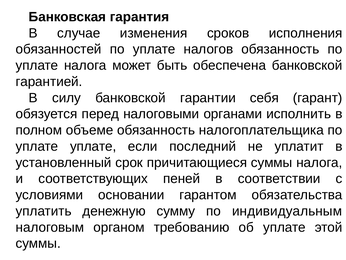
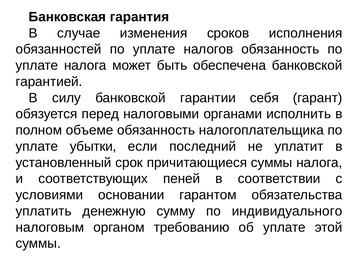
уплате уплате: уплате -> убытки
индивидуальным: индивидуальным -> индивидуального
